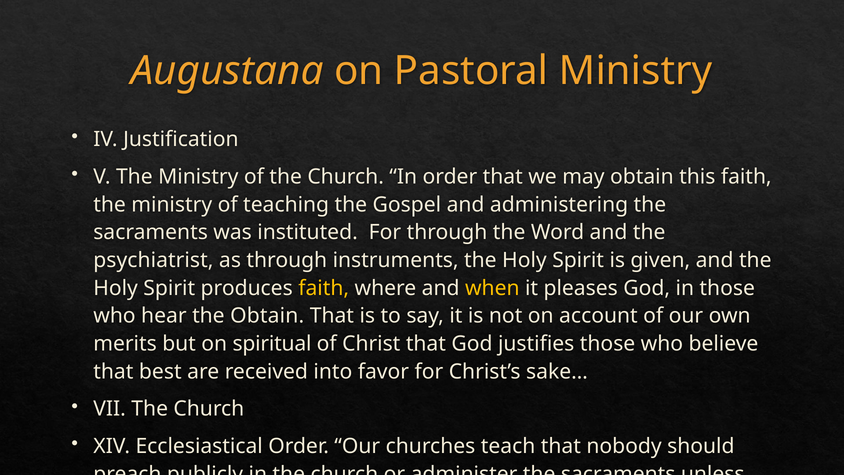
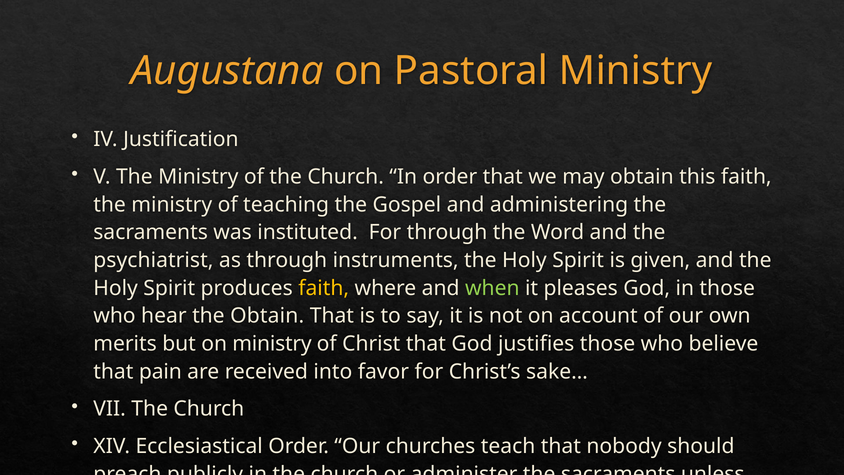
when colour: yellow -> light green
on spiritual: spiritual -> ministry
best: best -> pain
